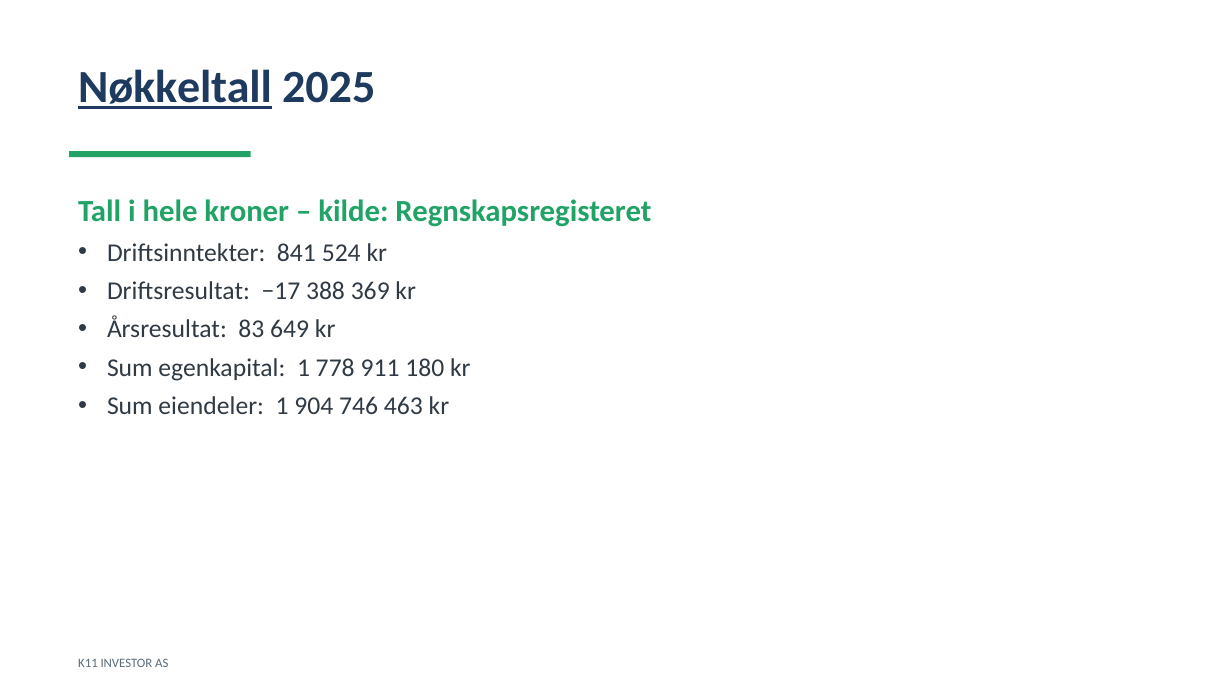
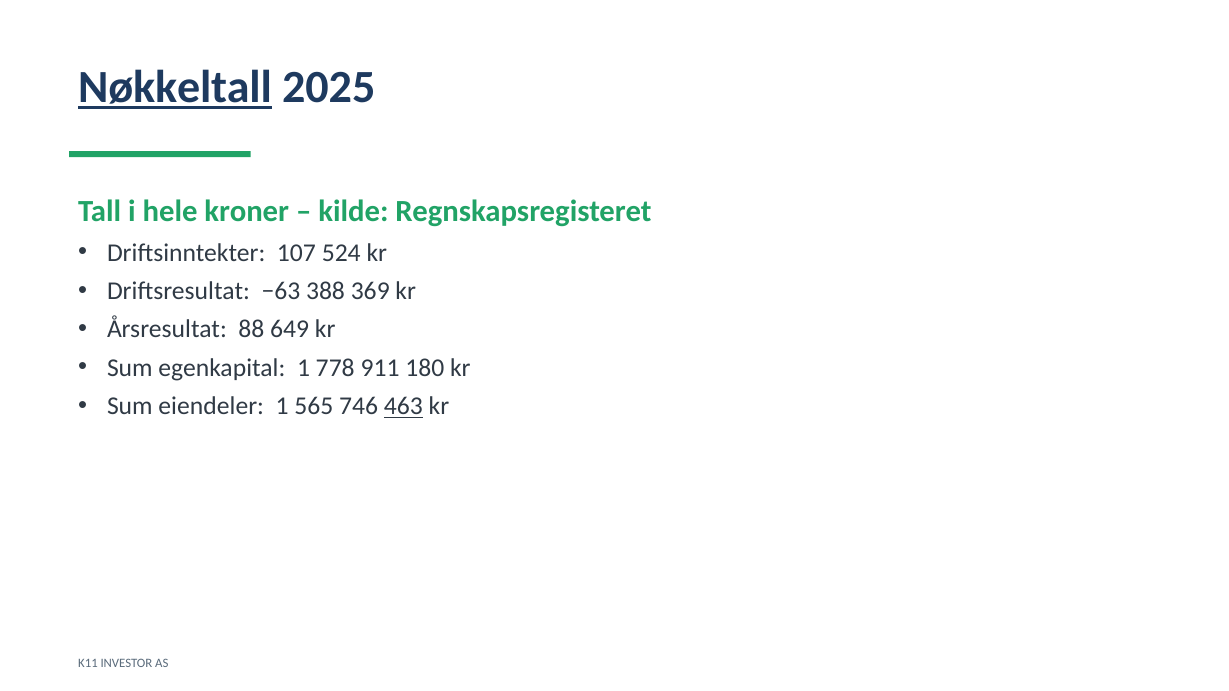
841: 841 -> 107
−17: −17 -> −63
83: 83 -> 88
904: 904 -> 565
463 underline: none -> present
